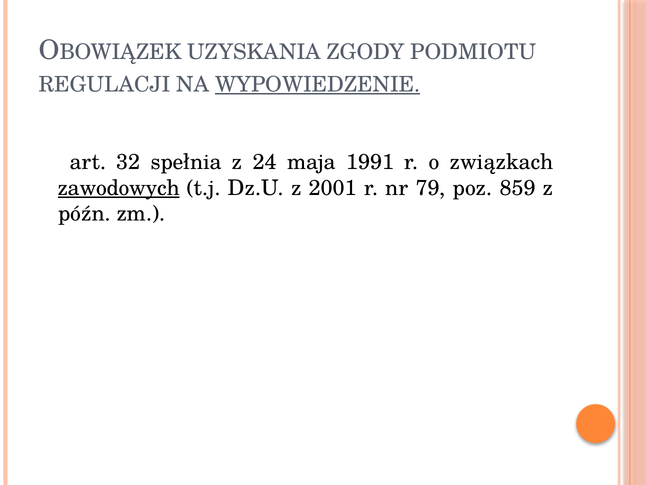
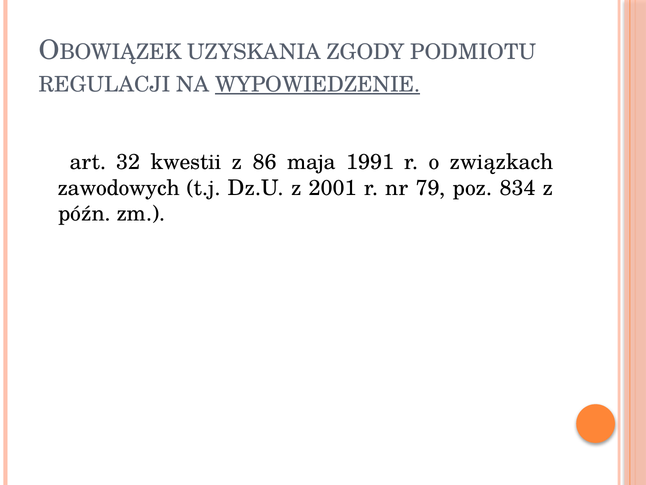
spełnia: spełnia -> kwestii
24: 24 -> 86
zawodowych underline: present -> none
859: 859 -> 834
